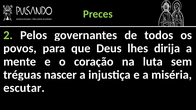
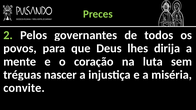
escutar: escutar -> convite
